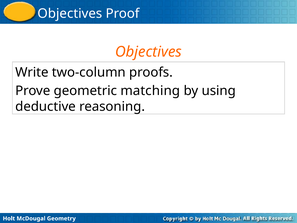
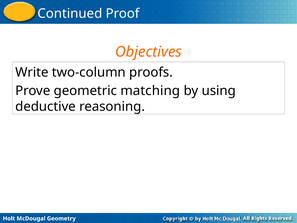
Objectives at (70, 14): Objectives -> Continued
